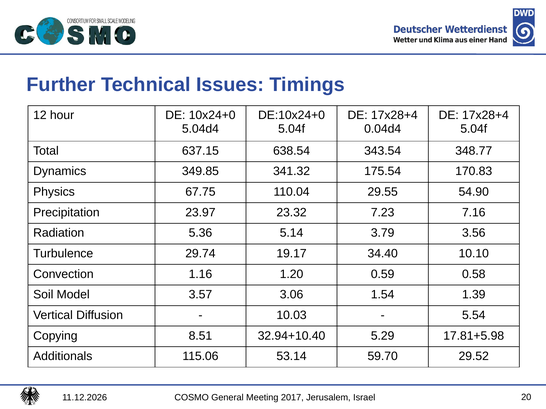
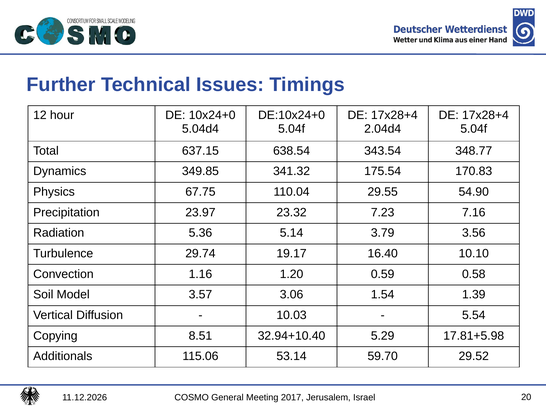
0.04d4: 0.04d4 -> 2.04d4
34.40: 34.40 -> 16.40
